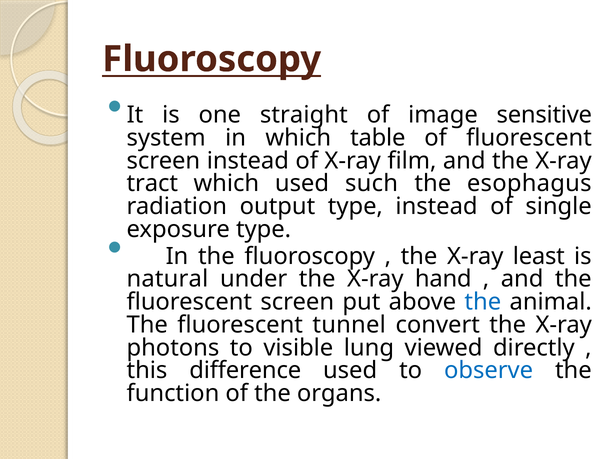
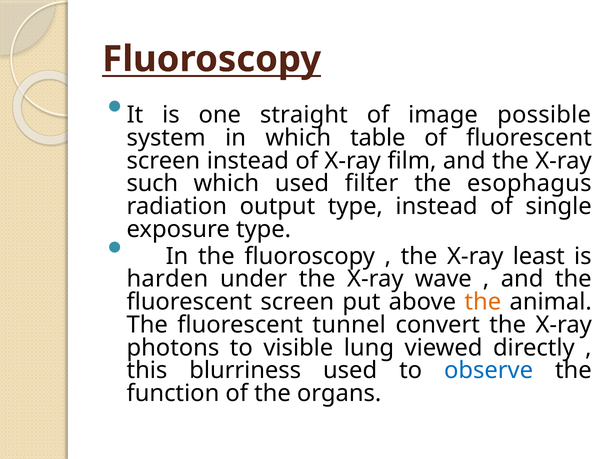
sensitive: sensitive -> possible
tract: tract -> such
such: such -> filter
natural: natural -> harden
hand: hand -> wave
the at (483, 302) colour: blue -> orange
difference: difference -> blurriness
